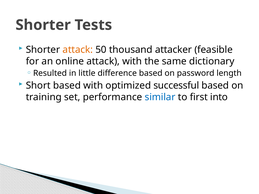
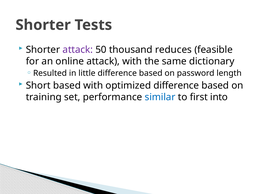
attack at (78, 50) colour: orange -> purple
attacker: attacker -> reduces
optimized successful: successful -> difference
